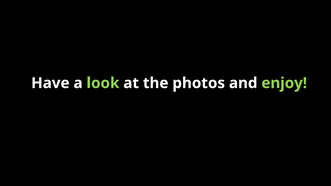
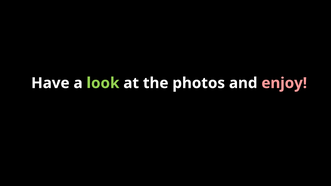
enjoy colour: light green -> pink
